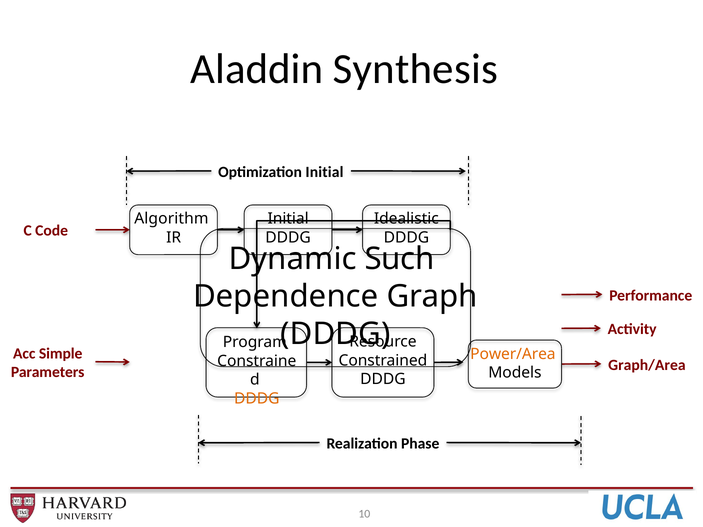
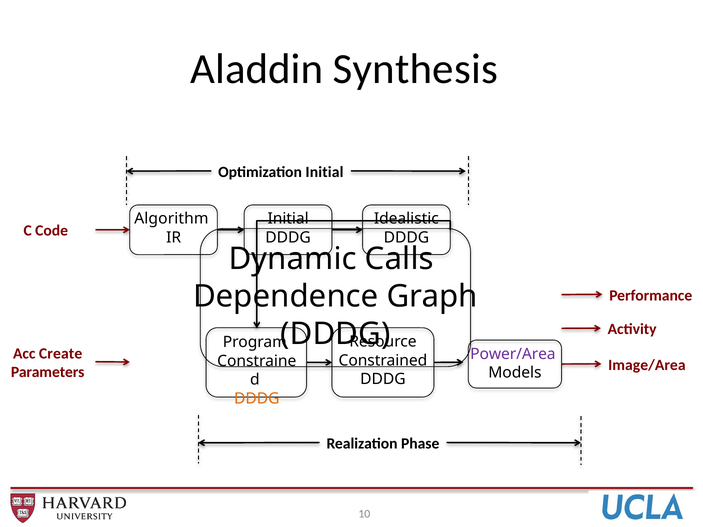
Such: Such -> Calls
Simple: Simple -> Create
Power/Area colour: orange -> purple
Graph/Area: Graph/Area -> Image/Area
